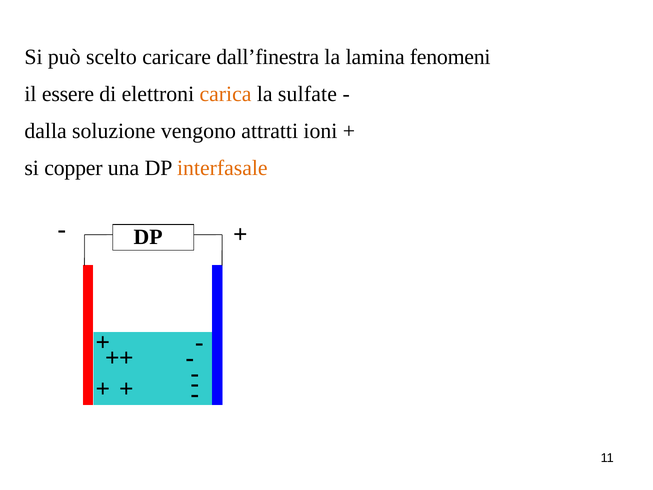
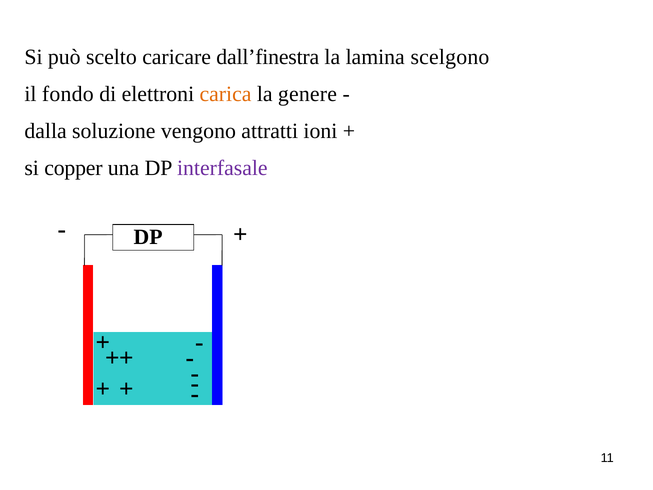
fenomeni: fenomeni -> scelgono
essere: essere -> fondo
sulfate: sulfate -> genere
interfasale colour: orange -> purple
